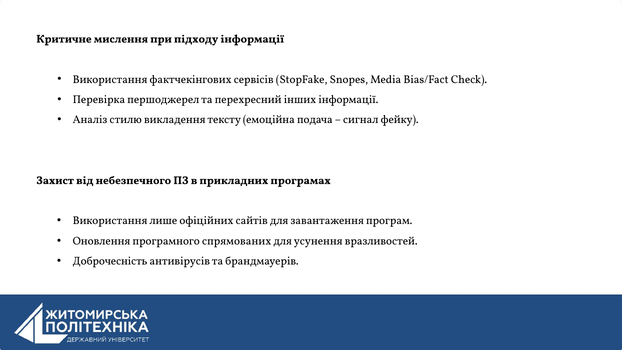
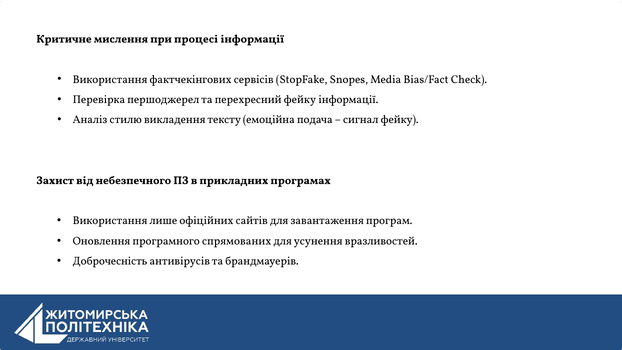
підходу: підходу -> процесі
перехресний інших: інших -> фейку
